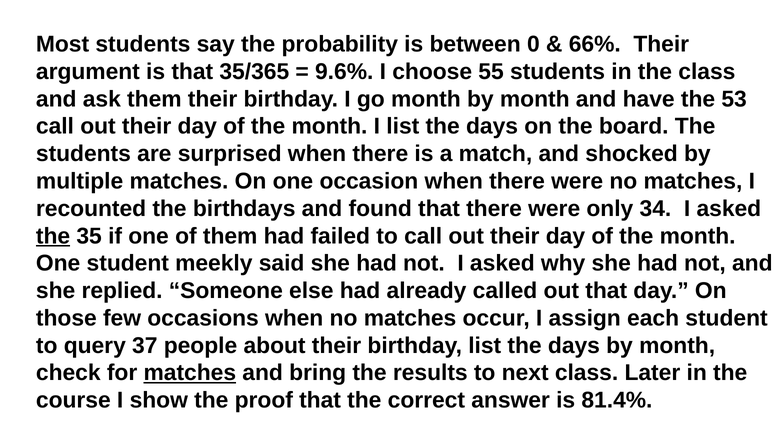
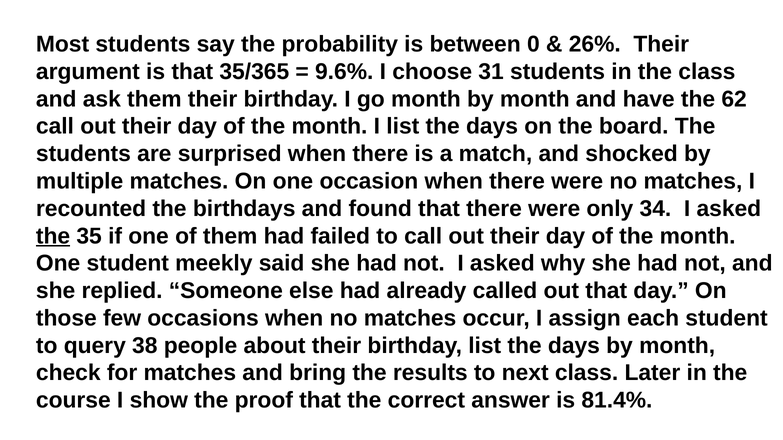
66%: 66% -> 26%
55: 55 -> 31
53: 53 -> 62
37: 37 -> 38
matches at (190, 373) underline: present -> none
